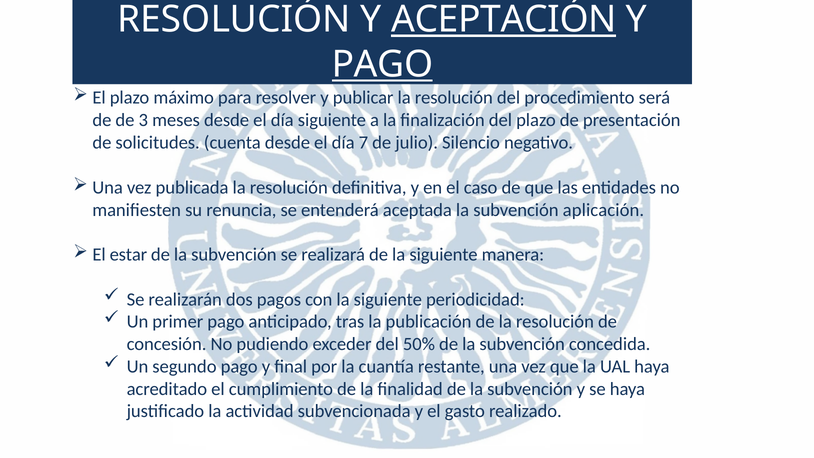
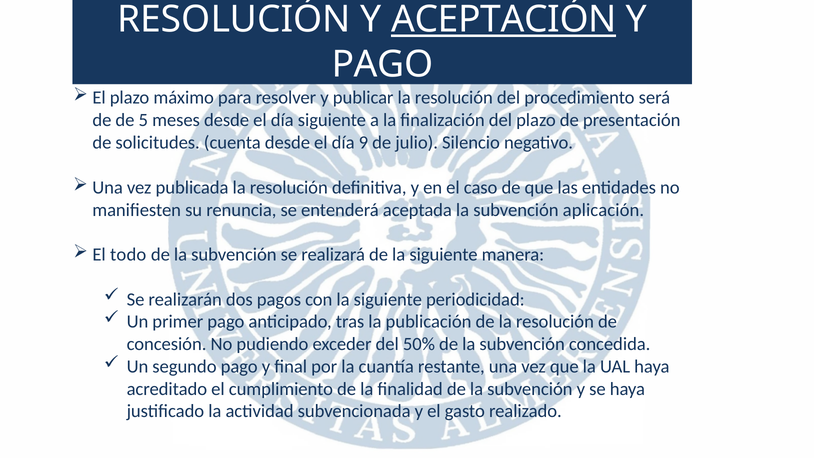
PAGO at (382, 64) underline: present -> none
3: 3 -> 5
7: 7 -> 9
estar: estar -> todo
